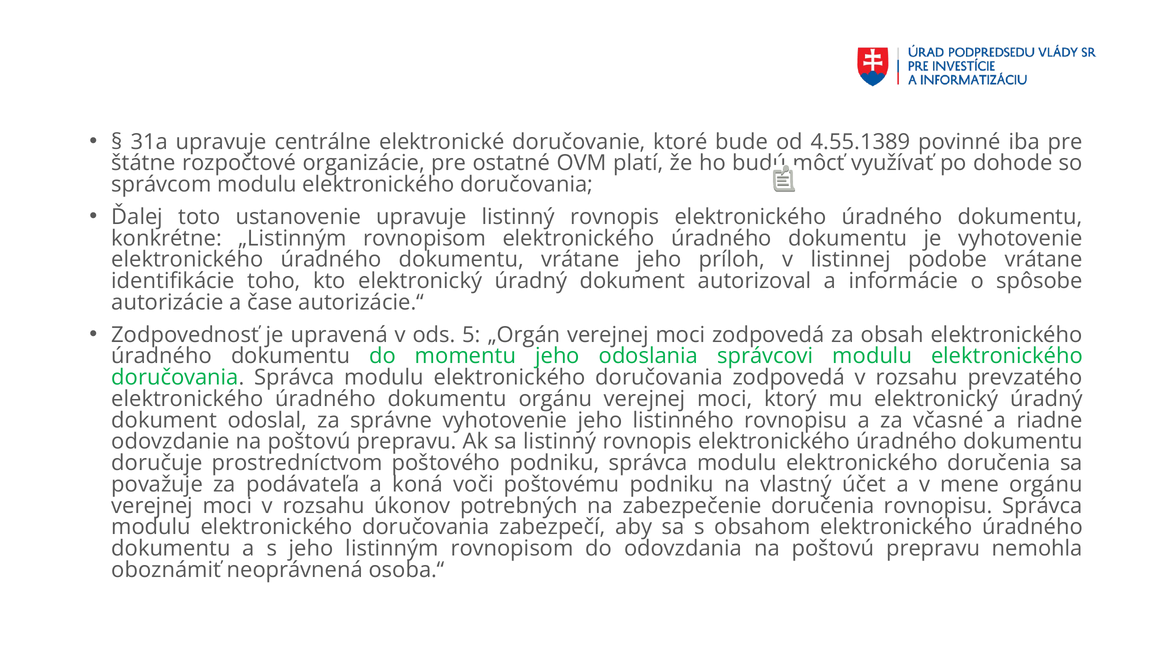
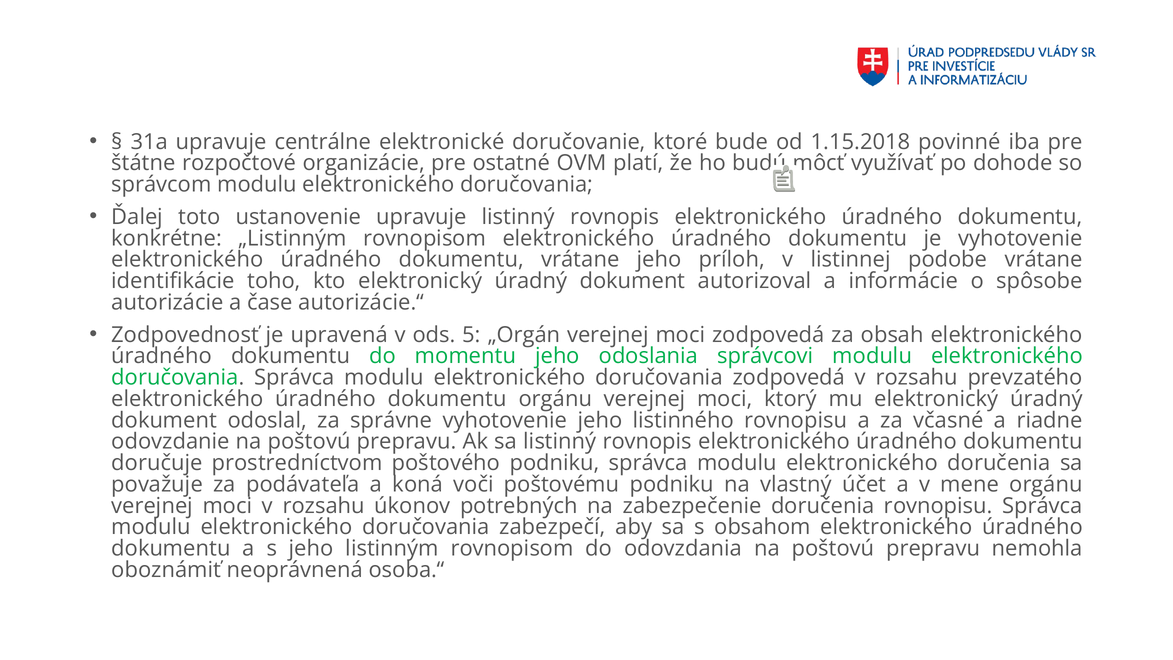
4.55.1389: 4.55.1389 -> 1.15.2018
